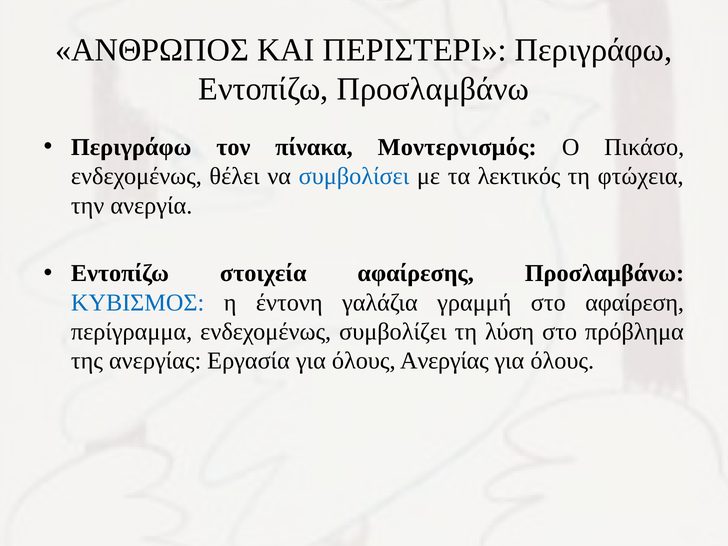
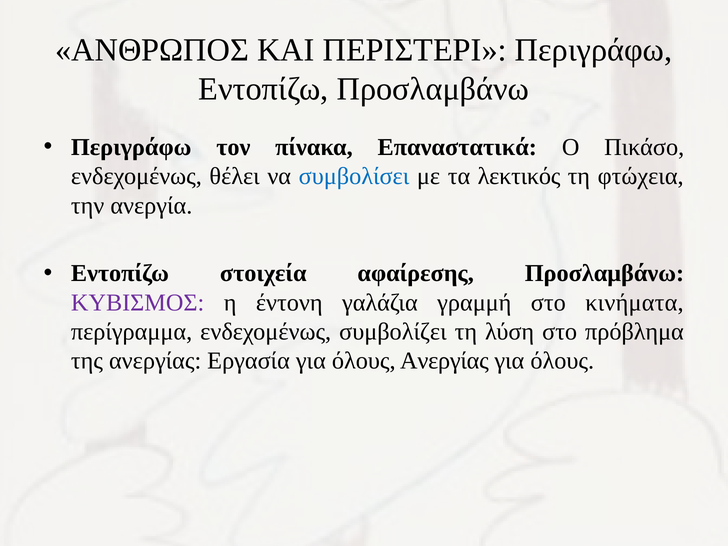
Μοντερνισμός: Μοντερνισμός -> Επαναστατικά
ΚΥΒΙΣΜΟΣ colour: blue -> purple
αφαίρεση: αφαίρεση -> κινήματα
